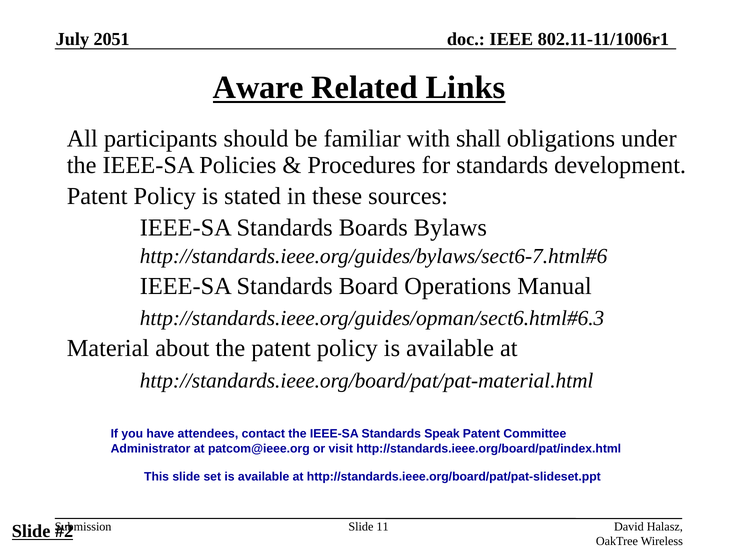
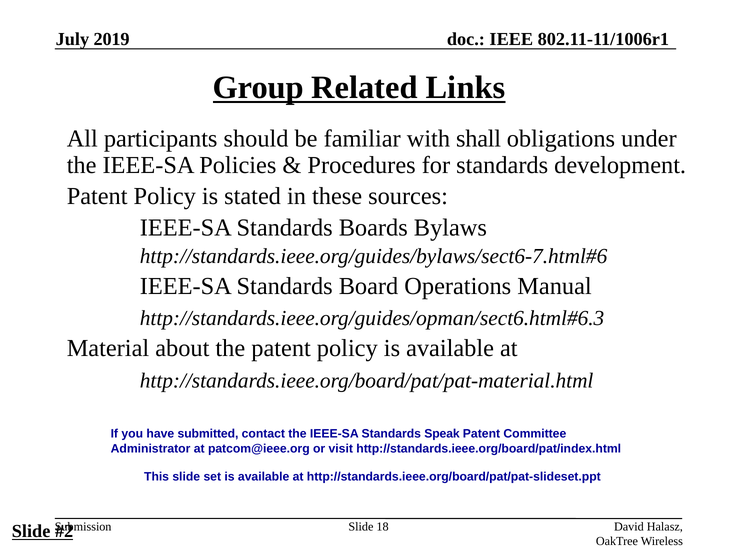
2051: 2051 -> 2019
Aware: Aware -> Group
attendees: attendees -> submitted
11: 11 -> 18
